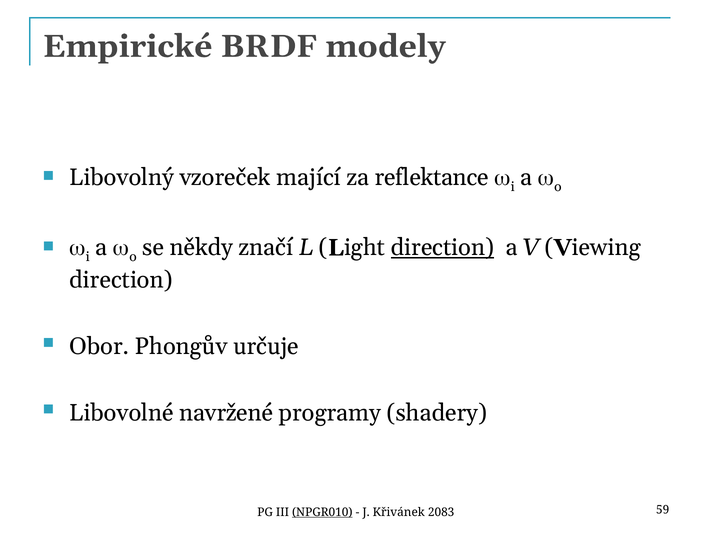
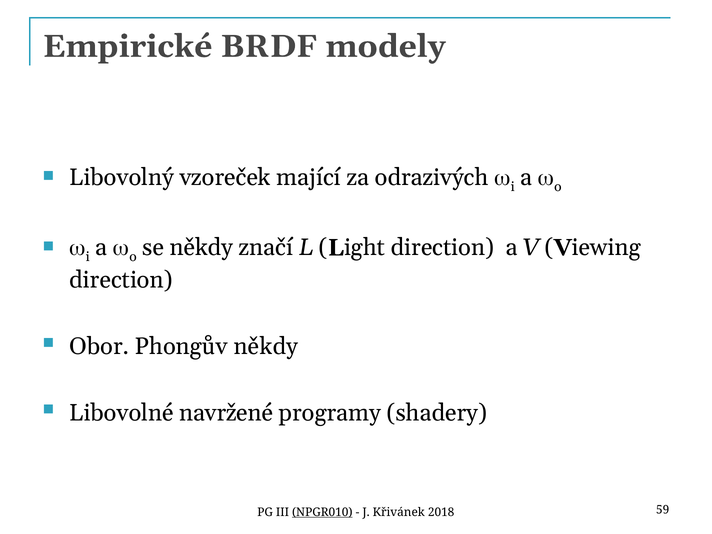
reflektance: reflektance -> odrazivých
direction at (442, 248) underline: present -> none
Phongův určuje: určuje -> někdy
2083: 2083 -> 2018
